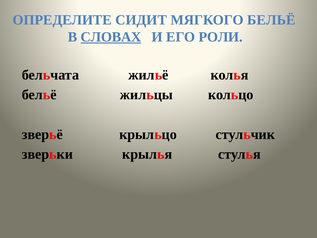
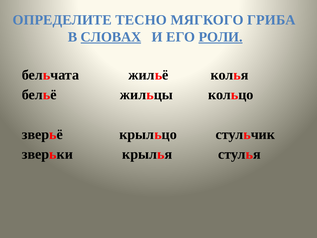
СИДИТ: СИДИТ -> ТЕСНО
МЯГКОГО БЕЛЬЁ: БЕЛЬЁ -> ГРИБА
РОЛИ underline: none -> present
